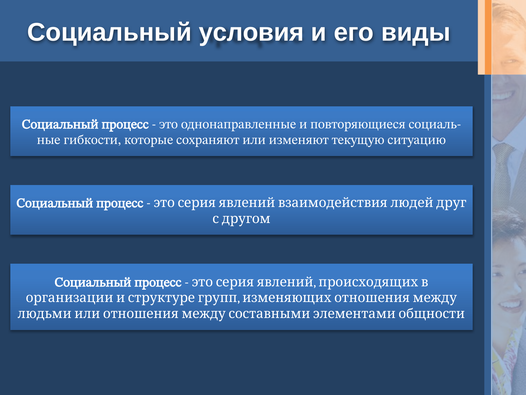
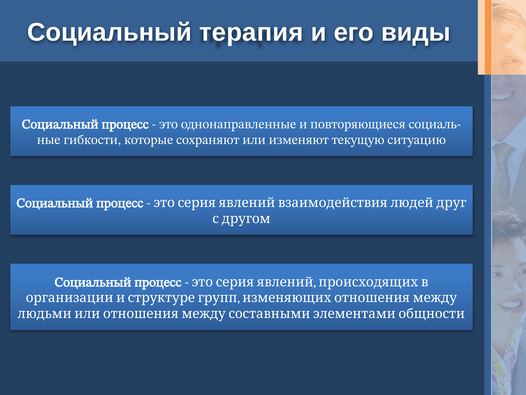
условия: условия -> терапия
